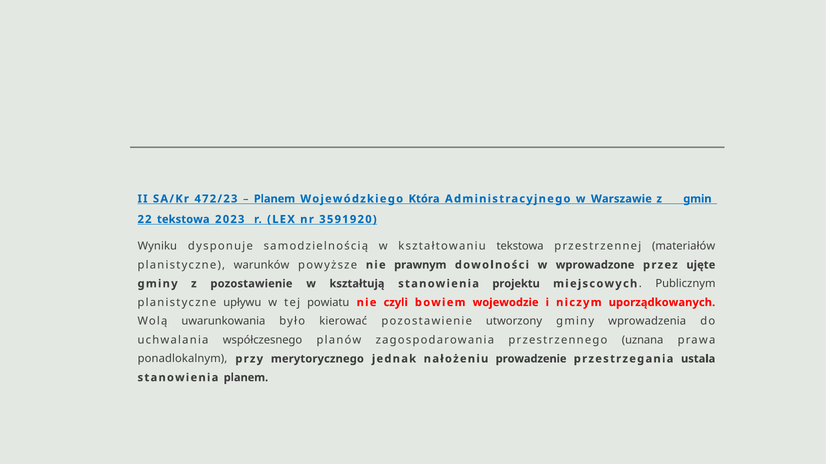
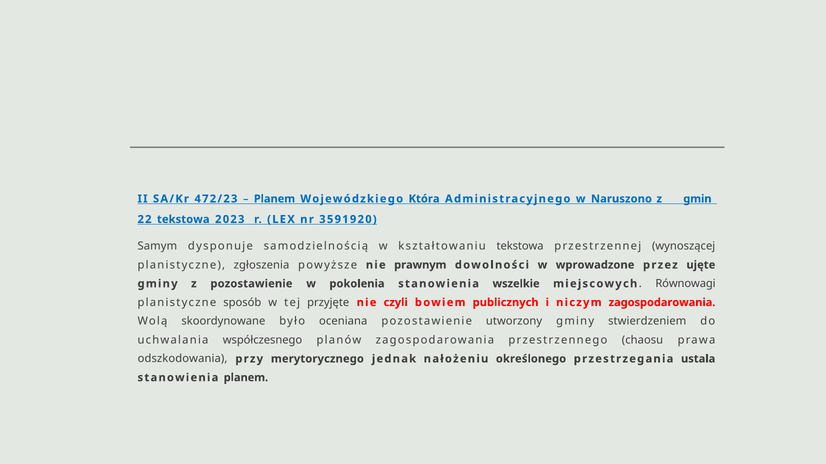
Warszawie: Warszawie -> Naruszono
Wyniku: Wyniku -> Samym
materiałów: materiałów -> wynoszącej
warunków: warunków -> zgłoszenia
kształtują: kształtują -> pokolenia
projektu: projektu -> wszelkie
Publicznym: Publicznym -> Równowagi
upływu: upływu -> sposób
powiatu: powiatu -> przyjęte
wojewodzie: wojewodzie -> publicznych
niczym uporządkowanych: uporządkowanych -> zagospodarowania
uwarunkowania: uwarunkowania -> skoordynowane
kierować: kierować -> oceniana
wprowadzenia: wprowadzenia -> stwierdzeniem
uznana: uznana -> chaosu
ponadlokalnym: ponadlokalnym -> odszkodowania
prowadzenie: prowadzenie -> określonego
